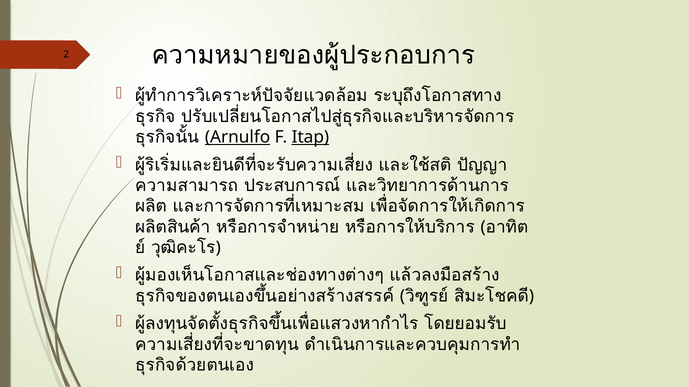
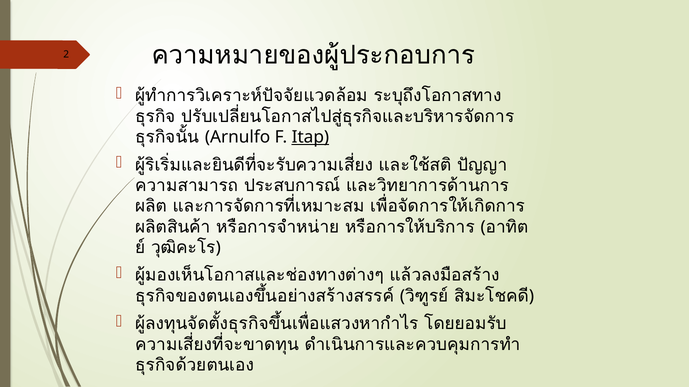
Arnulfo underline: present -> none
